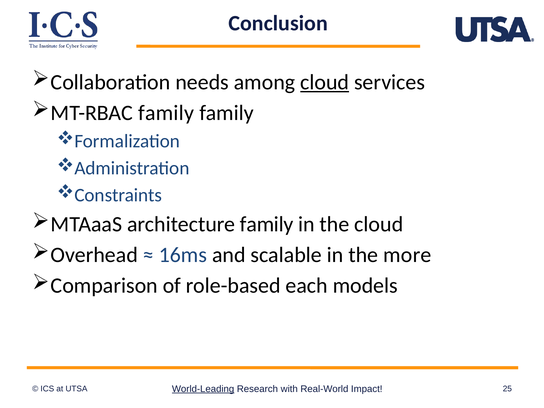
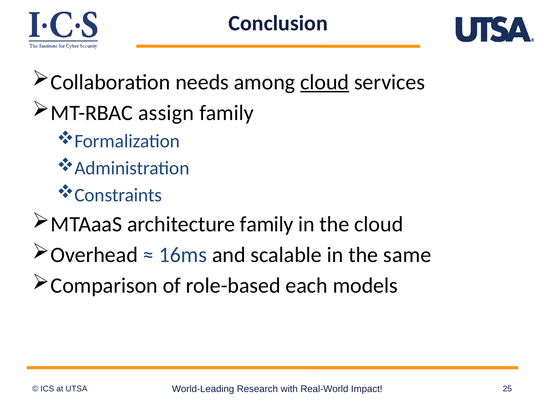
MT-RBAC family: family -> assign
more: more -> same
World-Leading underline: present -> none
